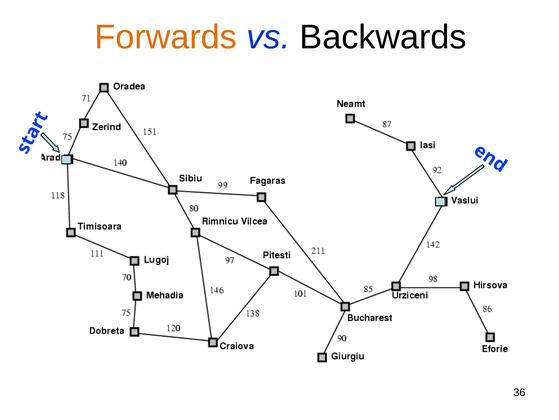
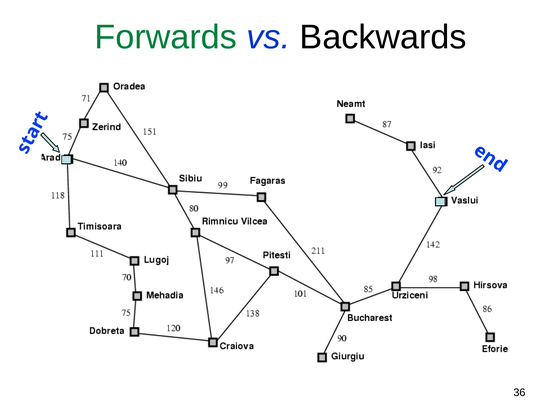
Forwards colour: orange -> green
